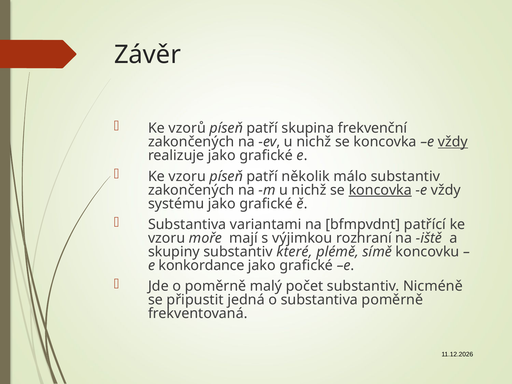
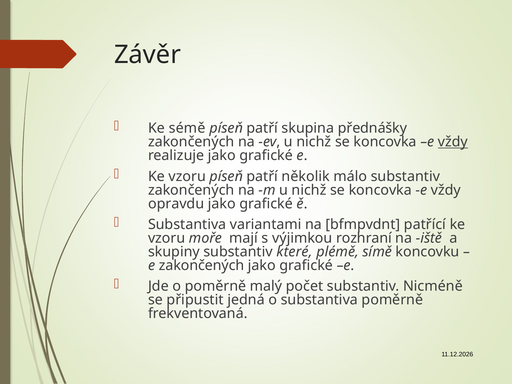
vzorů: vzorů -> sémě
frekvenční: frekvenční -> přednášky
koncovka at (380, 190) underline: present -> none
systému: systému -> opravdu
e konkordance: konkordance -> zakončených
